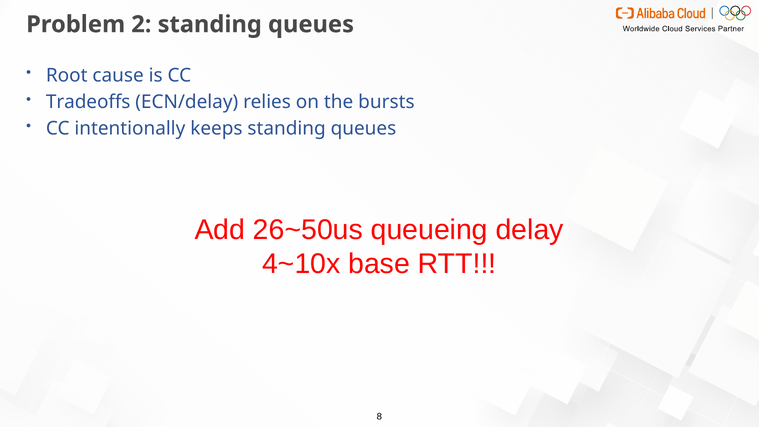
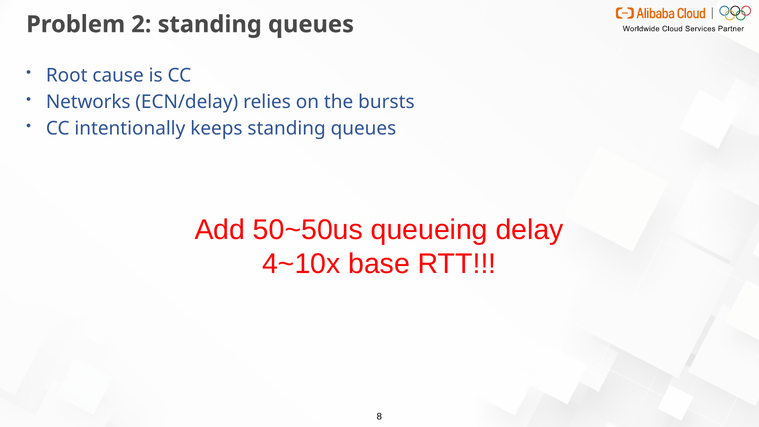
Tradeoffs: Tradeoffs -> Networks
26~50us: 26~50us -> 50~50us
